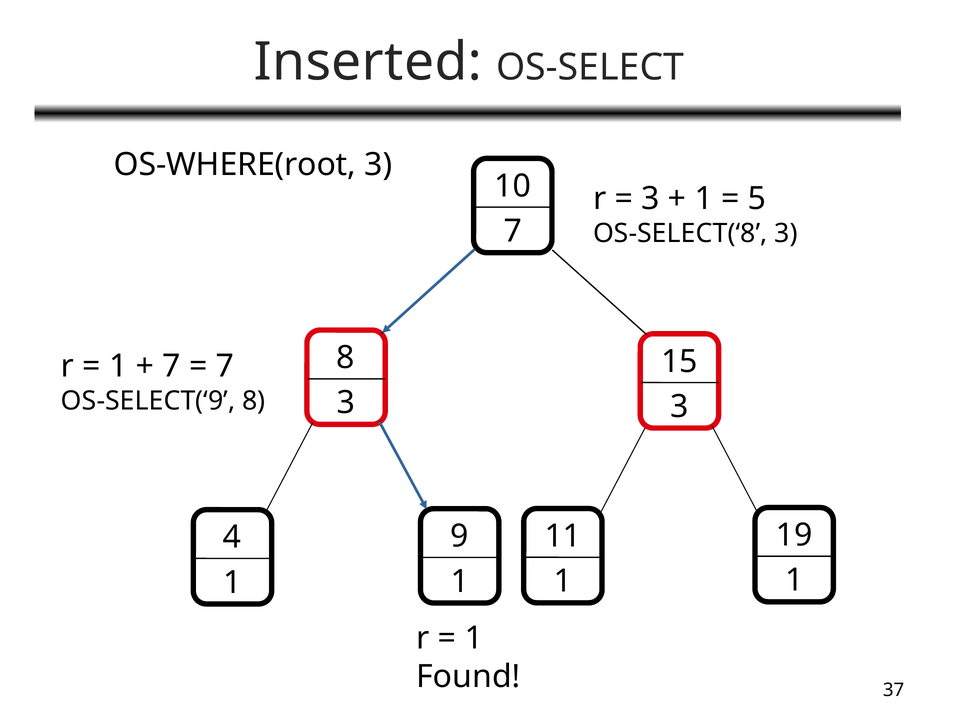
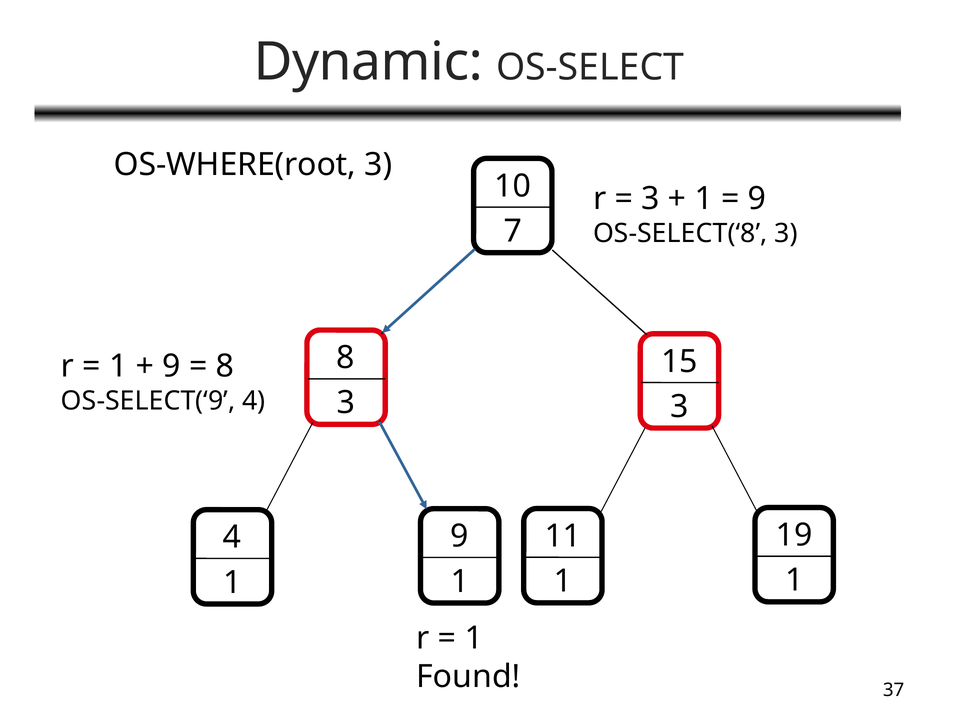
Inserted: Inserted -> Dynamic
5 at (757, 199): 5 -> 9
7 at (172, 366): 7 -> 9
7 at (225, 366): 7 -> 8
OS-SELECT(‘9 8: 8 -> 4
